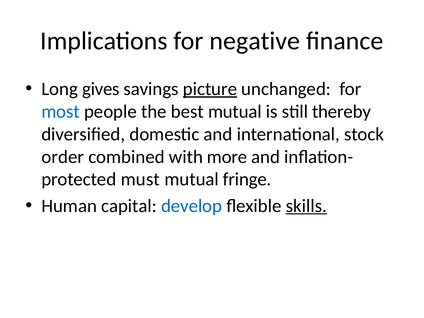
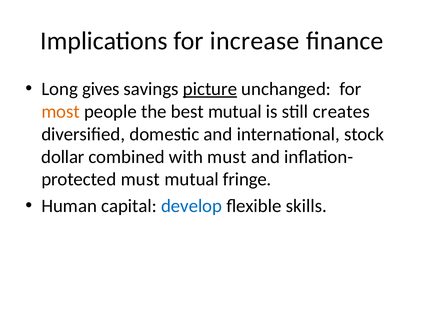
negative: negative -> increase
most colour: blue -> orange
thereby: thereby -> creates
order: order -> dollar
with more: more -> must
skills underline: present -> none
